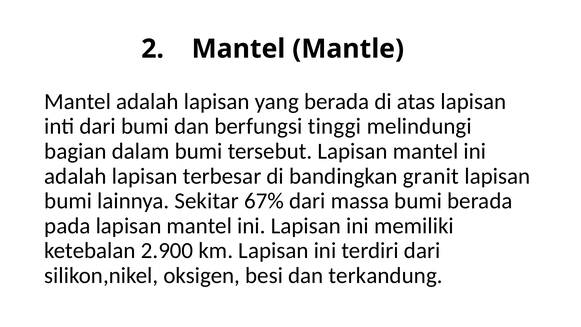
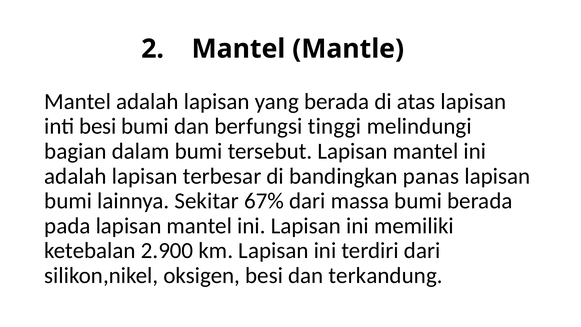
inti dari: dari -> besi
granit: granit -> panas
